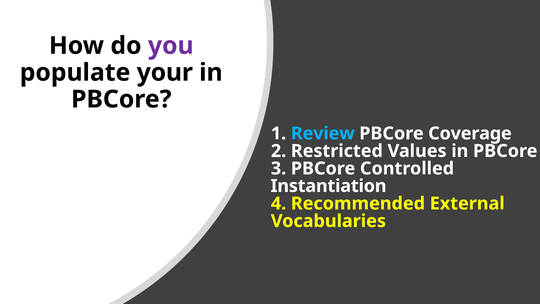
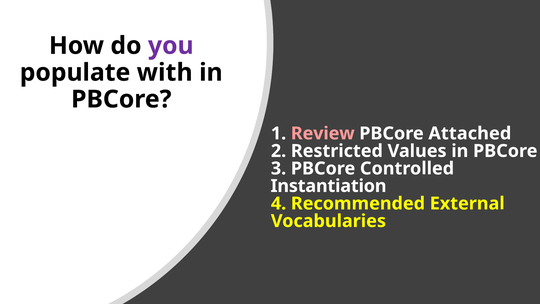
your: your -> with
Review colour: light blue -> pink
Coverage: Coverage -> Attached
